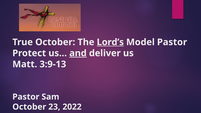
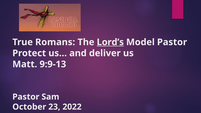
True October: October -> Romans
and underline: present -> none
3:9-13: 3:9-13 -> 9:9-13
